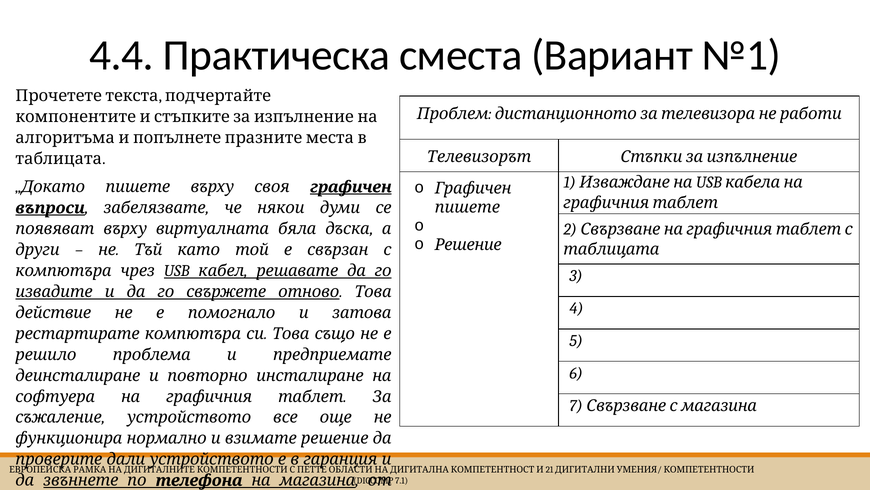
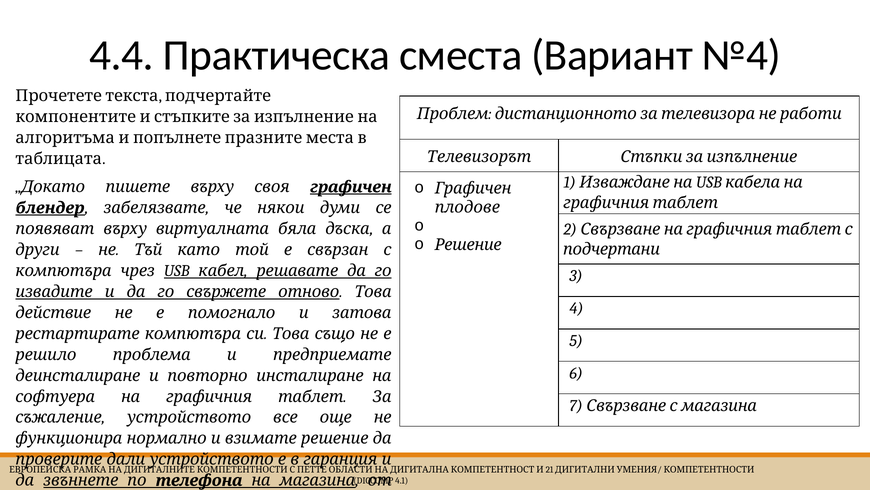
№1: №1 -> №4
пишете at (467, 207): пишете -> плодове
въпроси: въпроси -> блендер
таблицата at (611, 249): таблицата -> подчертани
7.1: 7.1 -> 4.1
